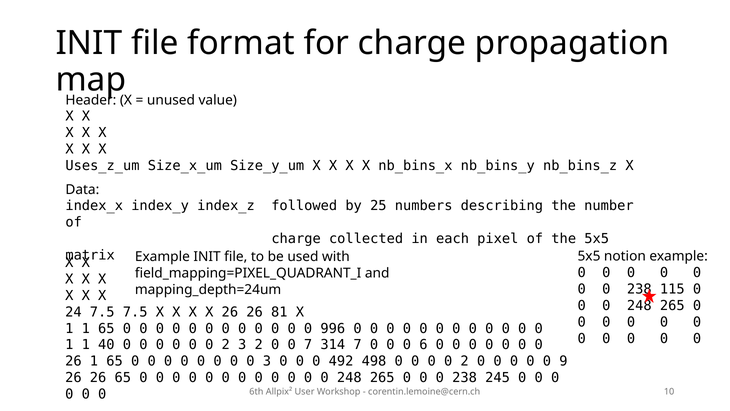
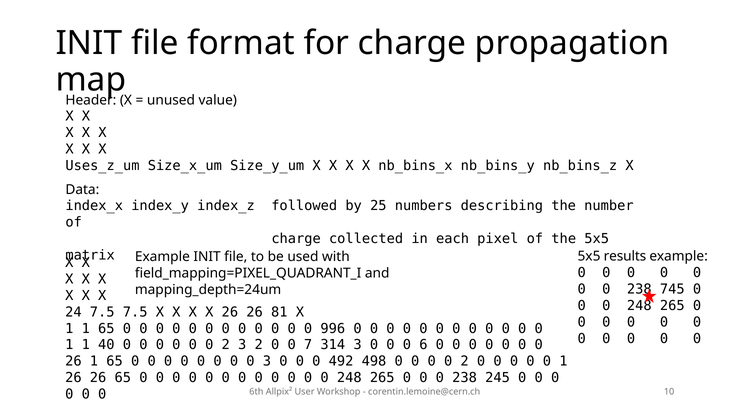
notion: notion -> results
115: 115 -> 745
314 7: 7 -> 3
9 at (563, 361): 9 -> 1
